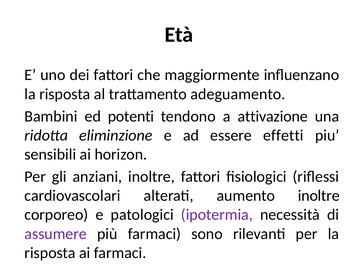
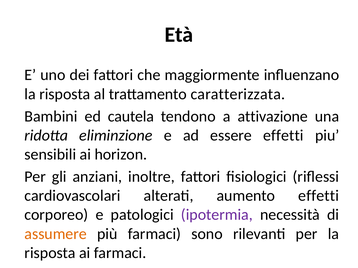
adeguamento: adeguamento -> caratterizzata
potenti: potenti -> cautela
aumento inoltre: inoltre -> effetti
assumere colour: purple -> orange
